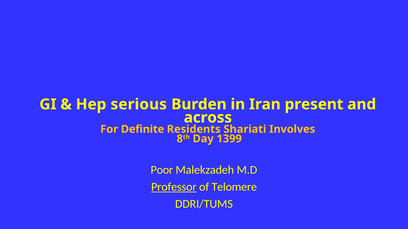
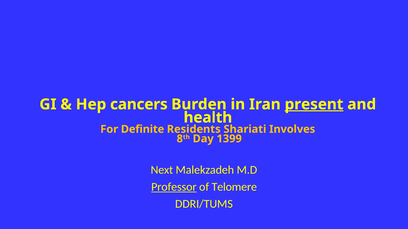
serious: serious -> cancers
present underline: none -> present
across: across -> health
Poor: Poor -> Next
